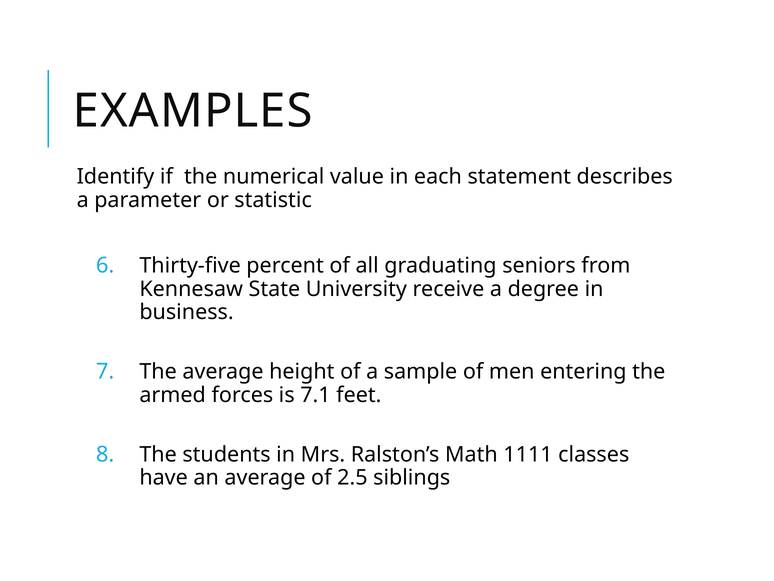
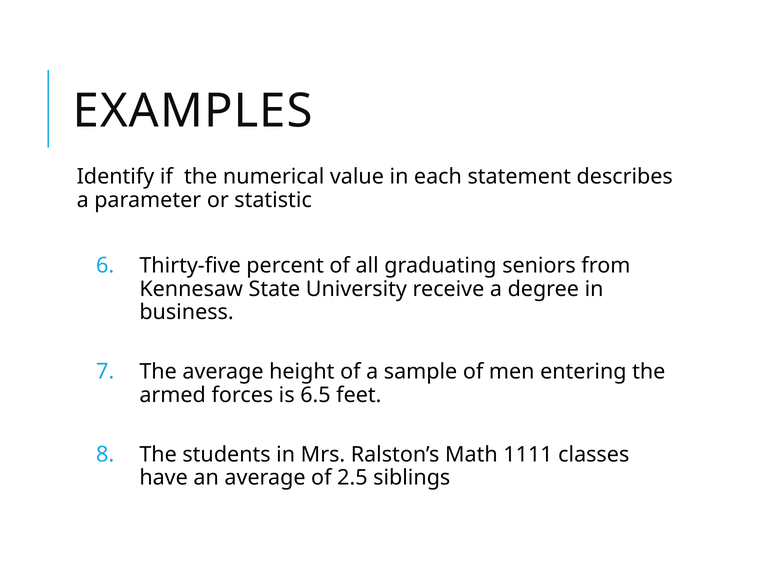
7.1: 7.1 -> 6.5
